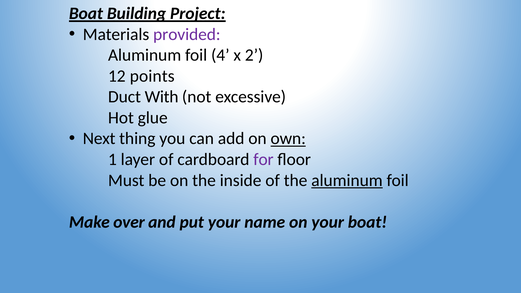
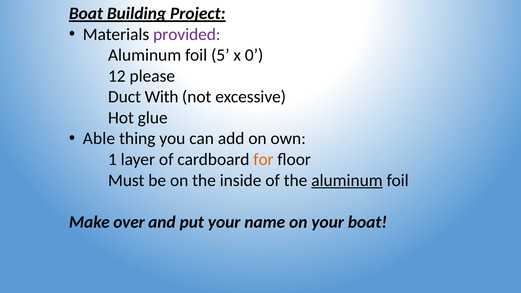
4: 4 -> 5
2: 2 -> 0
points: points -> please
Next: Next -> Able
own underline: present -> none
for colour: purple -> orange
